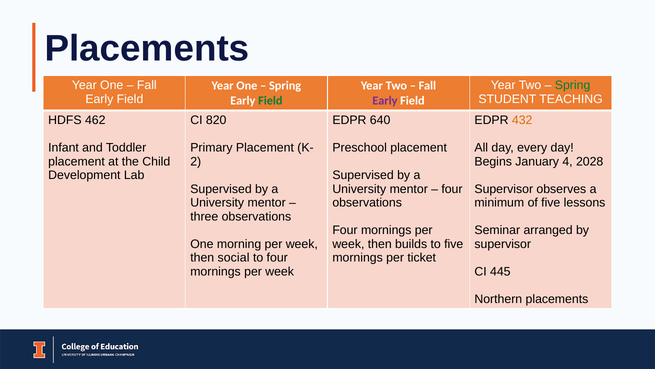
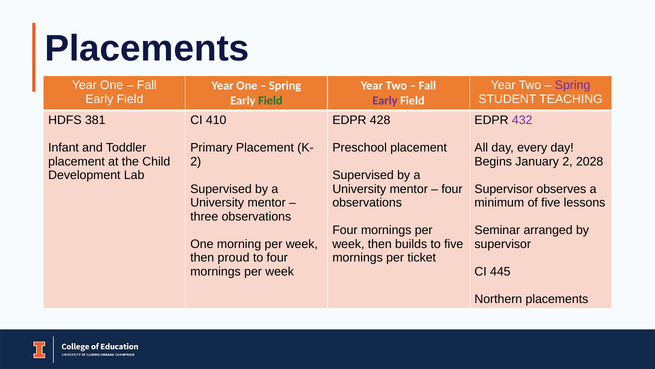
Spring at (573, 85) colour: green -> purple
462: 462 -> 381
820: 820 -> 410
640: 640 -> 428
432 colour: orange -> purple
January 4: 4 -> 2
social: social -> proud
